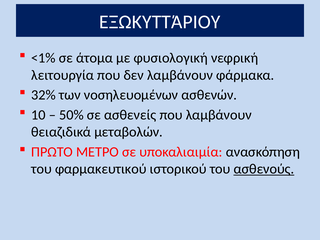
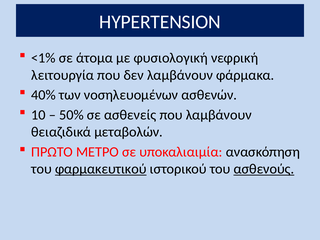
ΕΞΩΚΥΤΤΆΡΙΟΥ: ΕΞΩΚΥΤΤΆΡΙΟΥ -> HYPERTENSION
32%: 32% -> 40%
φαρμακευτικού underline: none -> present
